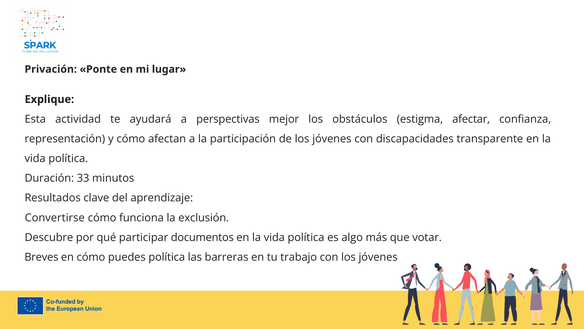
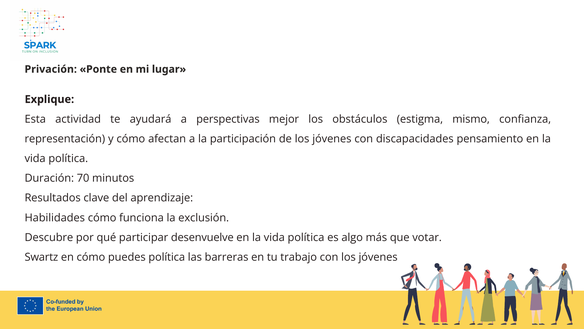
afectar: afectar -> mismo
transparente: transparente -> pensamiento
33: 33 -> 70
Convertirse: Convertirse -> Habilidades
documentos: documentos -> desenvuelve
Breves: Breves -> Swartz
